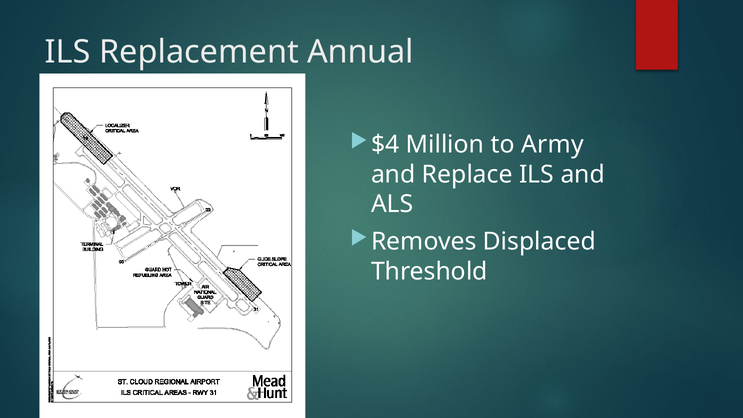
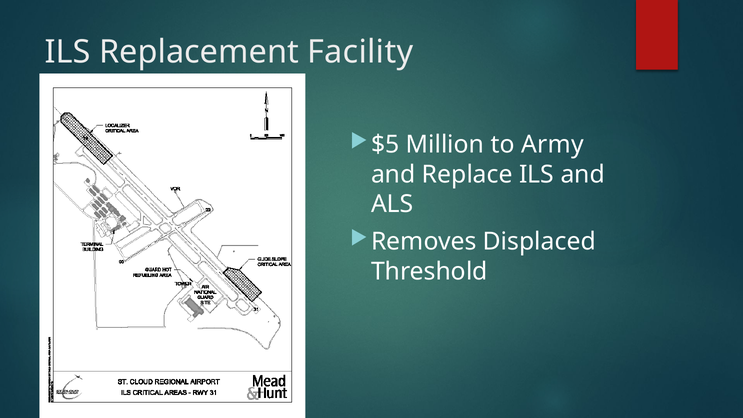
Annual: Annual -> Facility
$4: $4 -> $5
